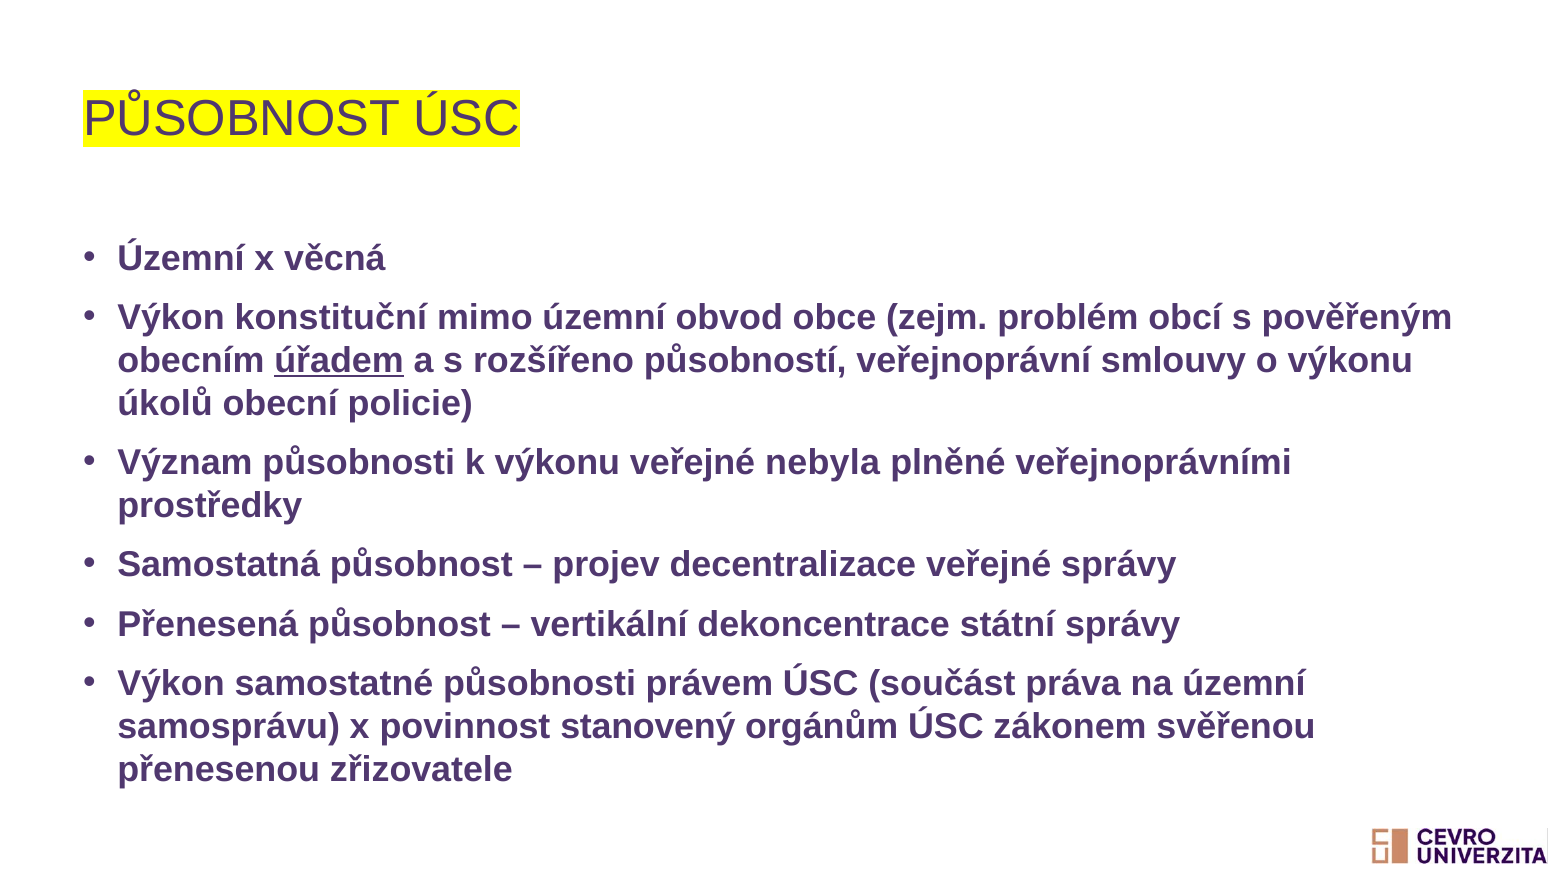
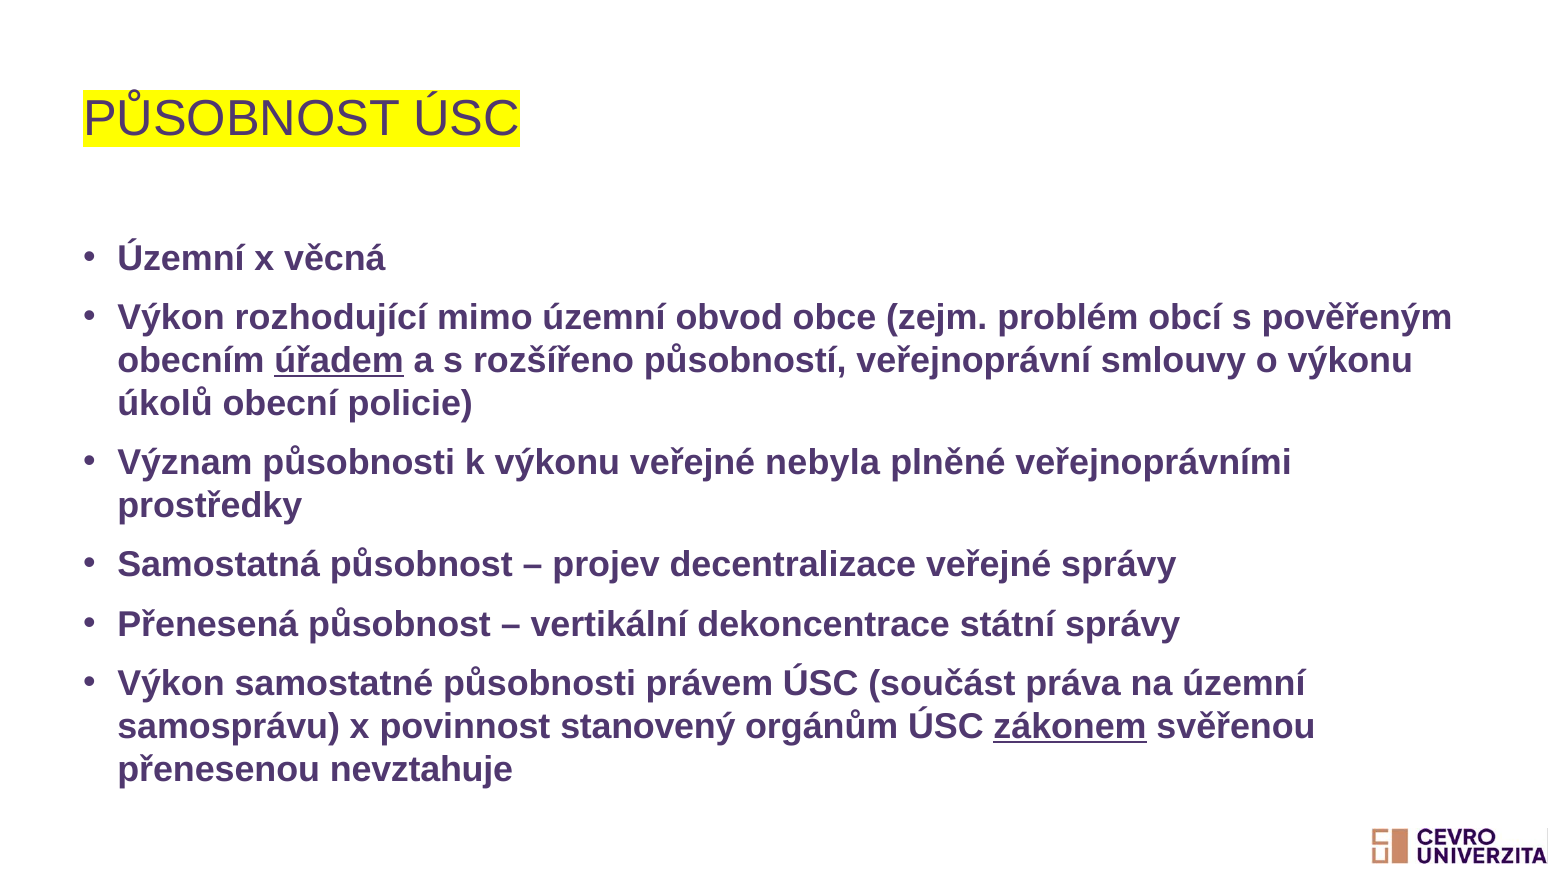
konstituční: konstituční -> rozhodující
zákonem underline: none -> present
zřizovatele: zřizovatele -> nevztahuje
